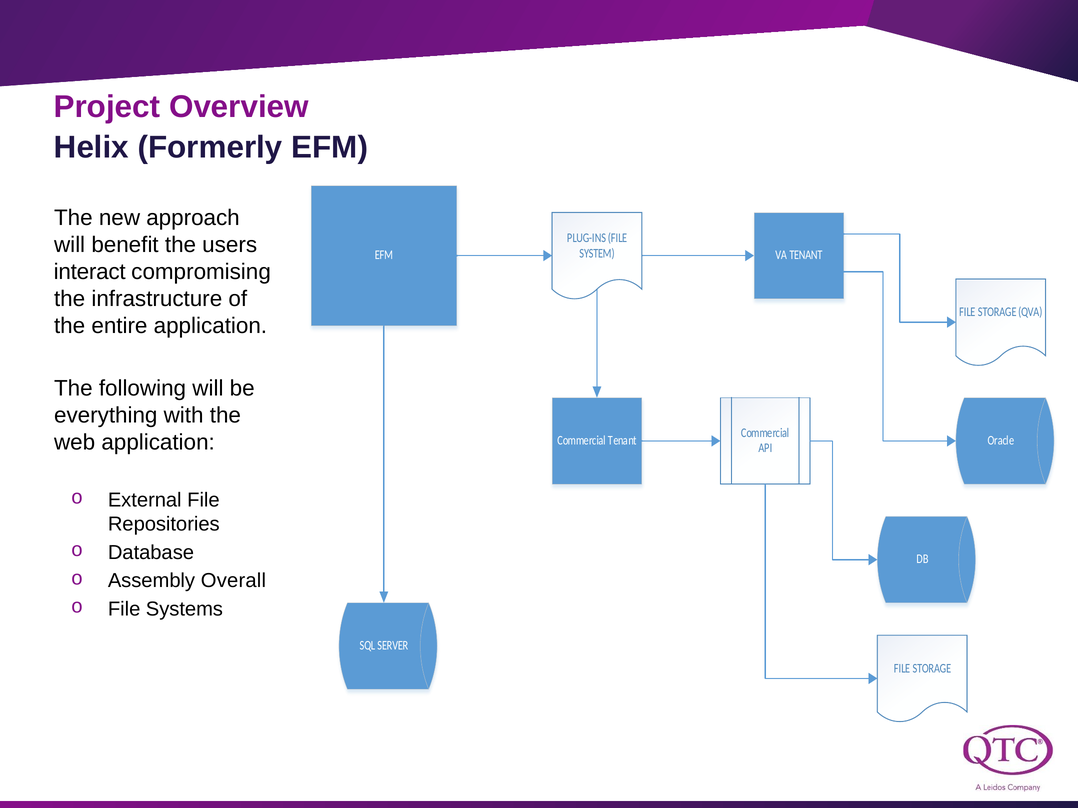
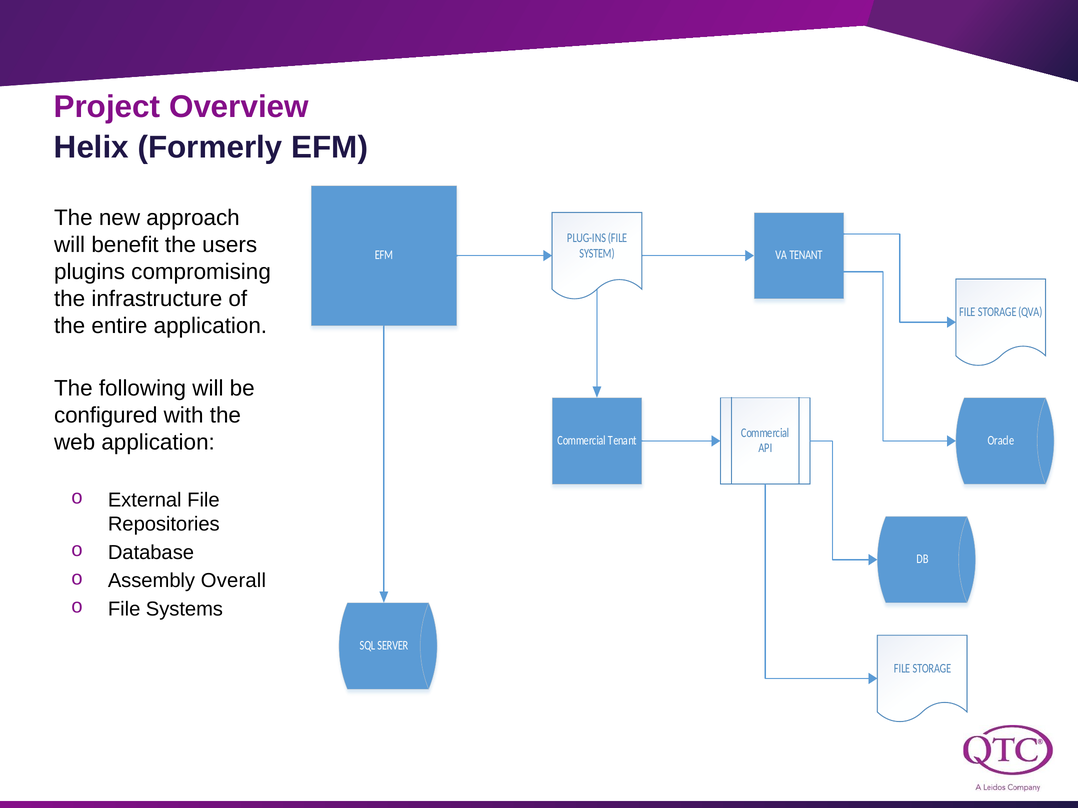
interact: interact -> plugins
everything: everything -> configured
